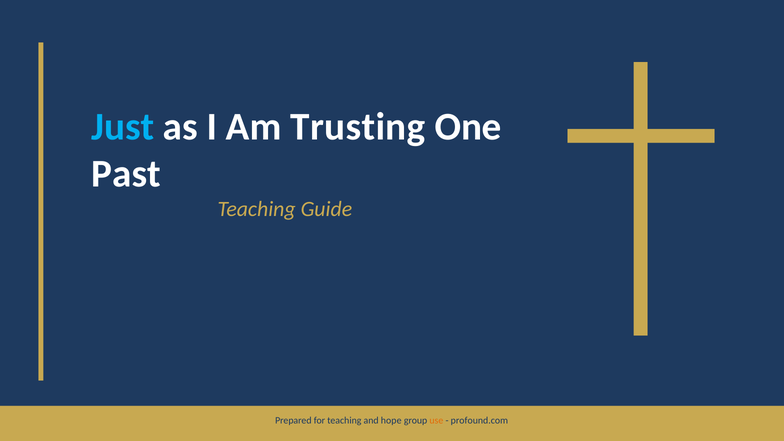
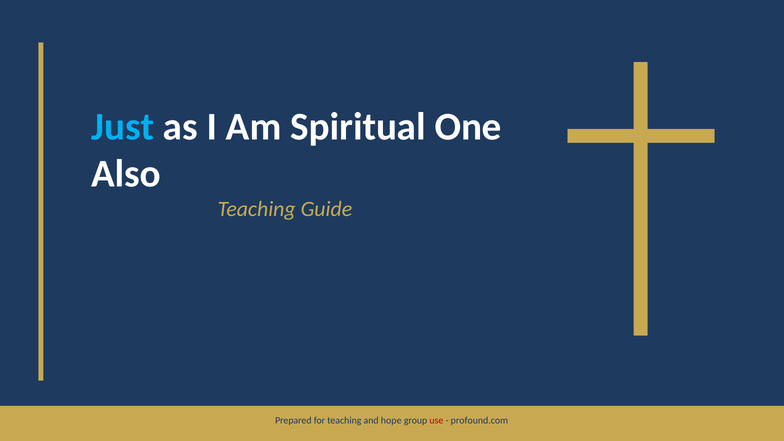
Trusting: Trusting -> Spiritual
Past: Past -> Also
use colour: orange -> red
